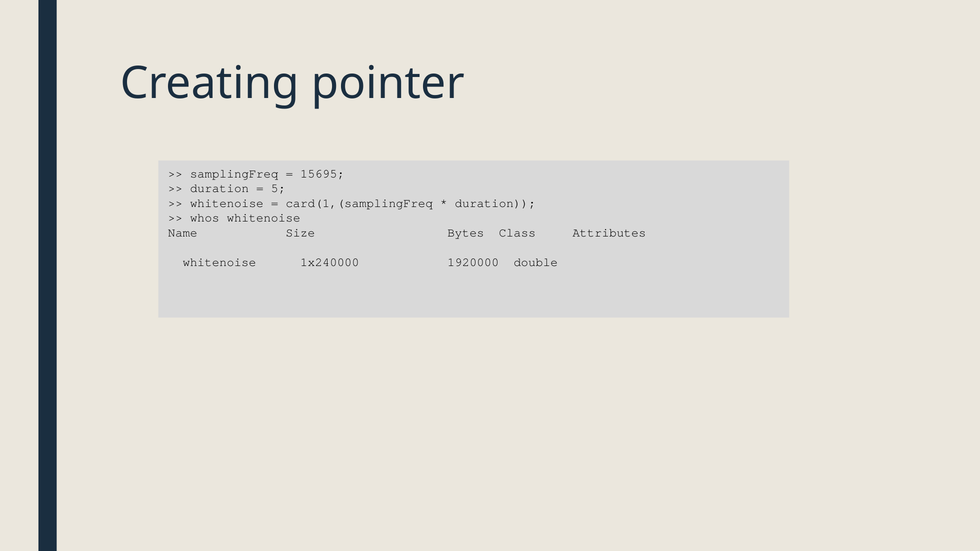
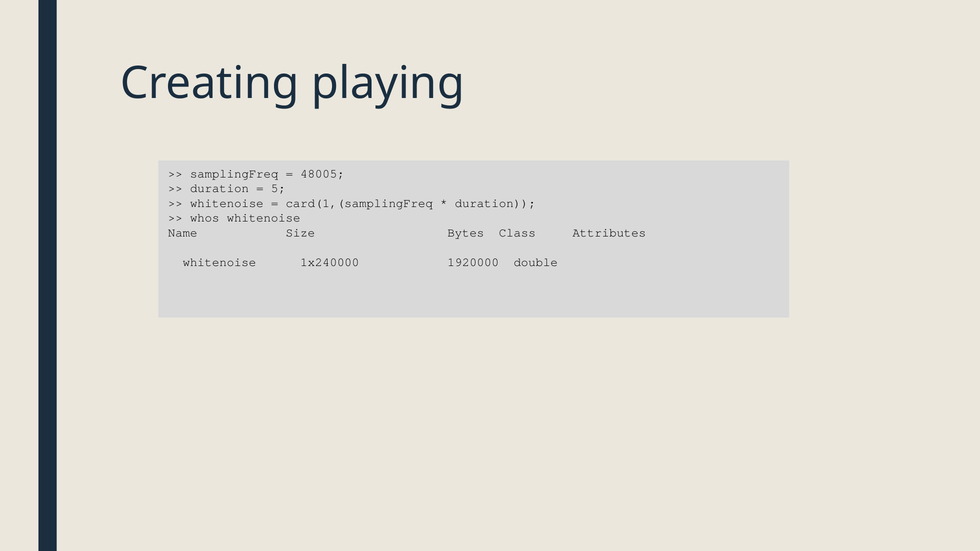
pointer: pointer -> playing
15695: 15695 -> 48005
